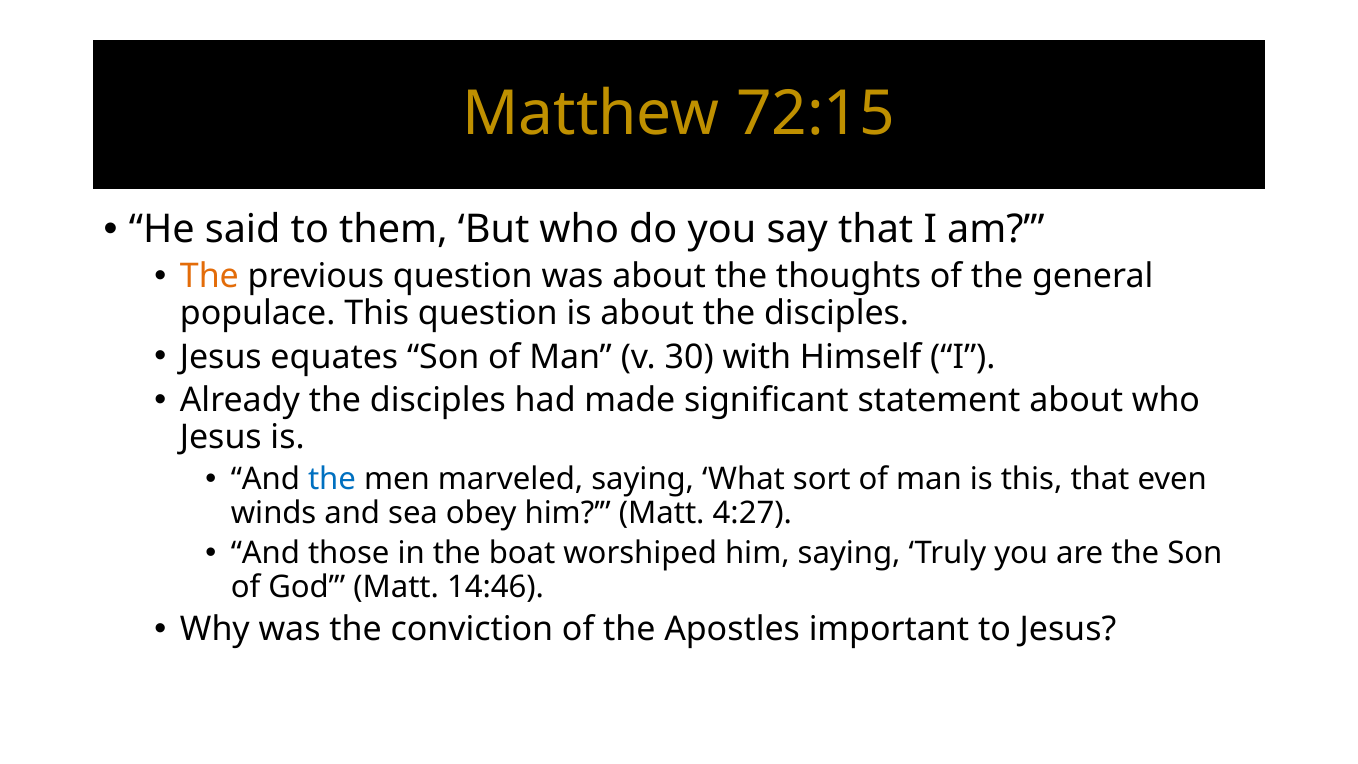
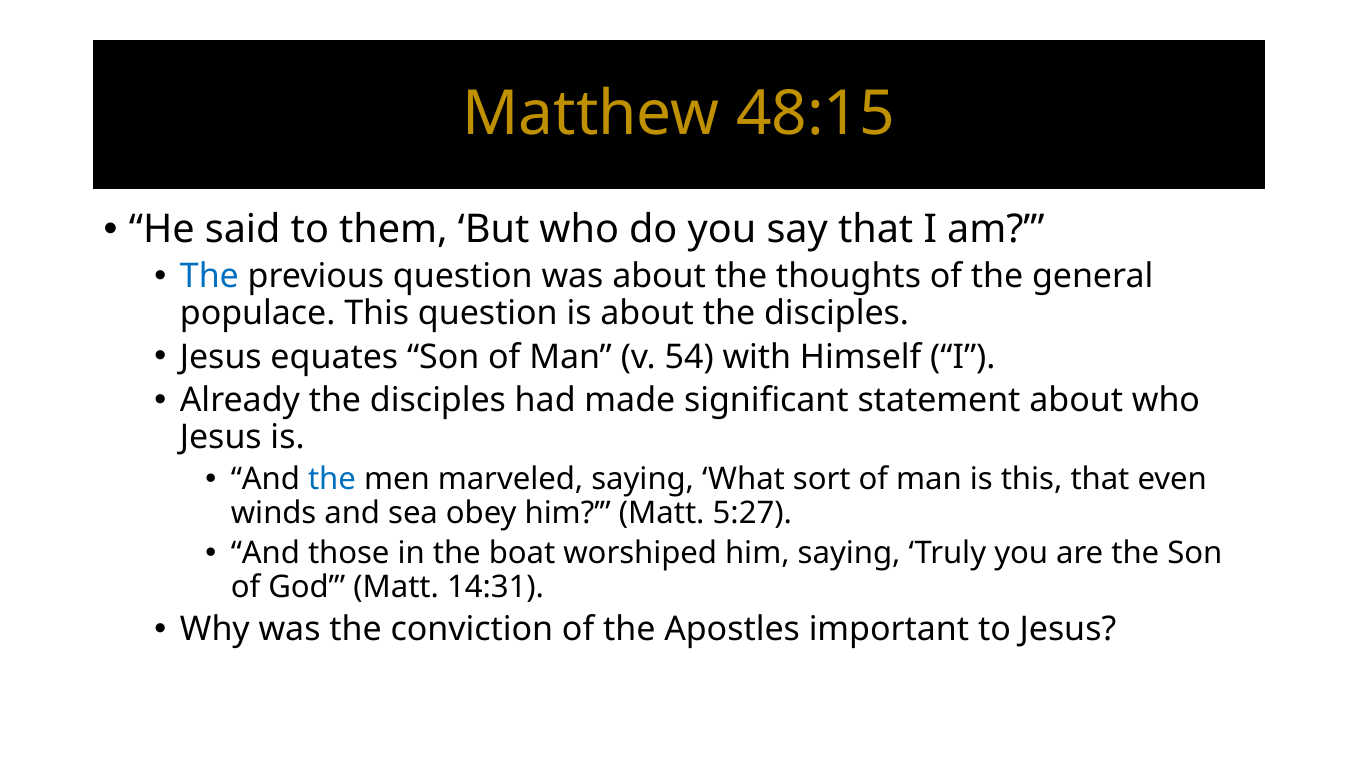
72:15: 72:15 -> 48:15
The at (209, 276) colour: orange -> blue
30: 30 -> 54
4:27: 4:27 -> 5:27
14:46: 14:46 -> 14:31
